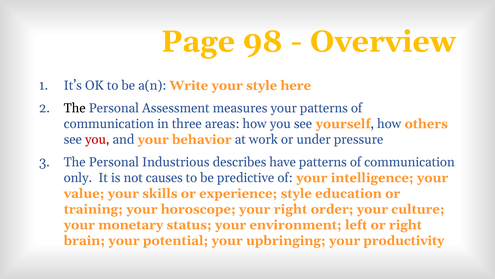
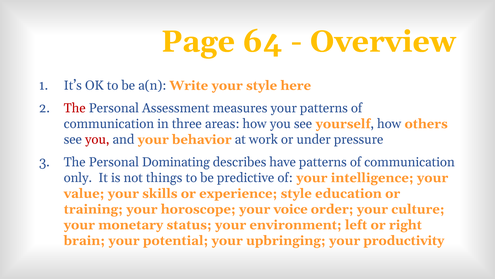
98: 98 -> 64
The at (75, 108) colour: black -> red
Industrious: Industrious -> Dominating
causes: causes -> things
your right: right -> voice
